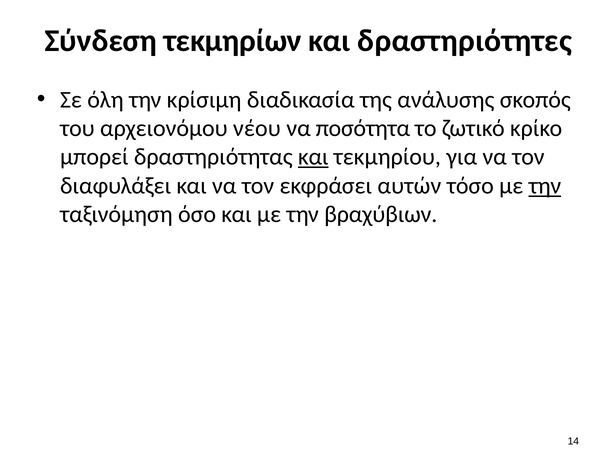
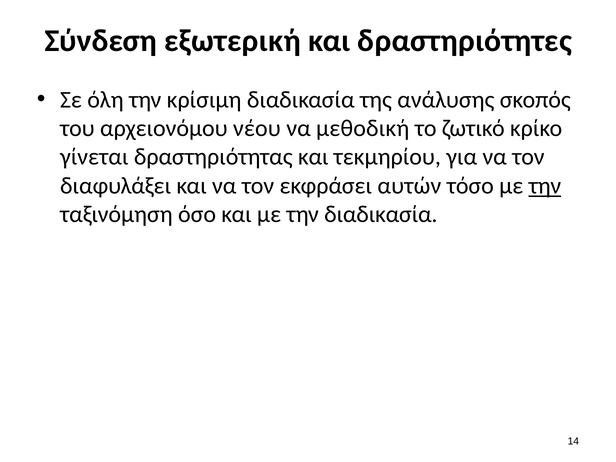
τεκμηρίων: τεκμηρίων -> εξωτερική
ποσότητα: ποσότητα -> μεθοδική
μπορεί: μπορεί -> γίνεται
και at (313, 157) underline: present -> none
την βραχύβιων: βραχύβιων -> διαδικασία
